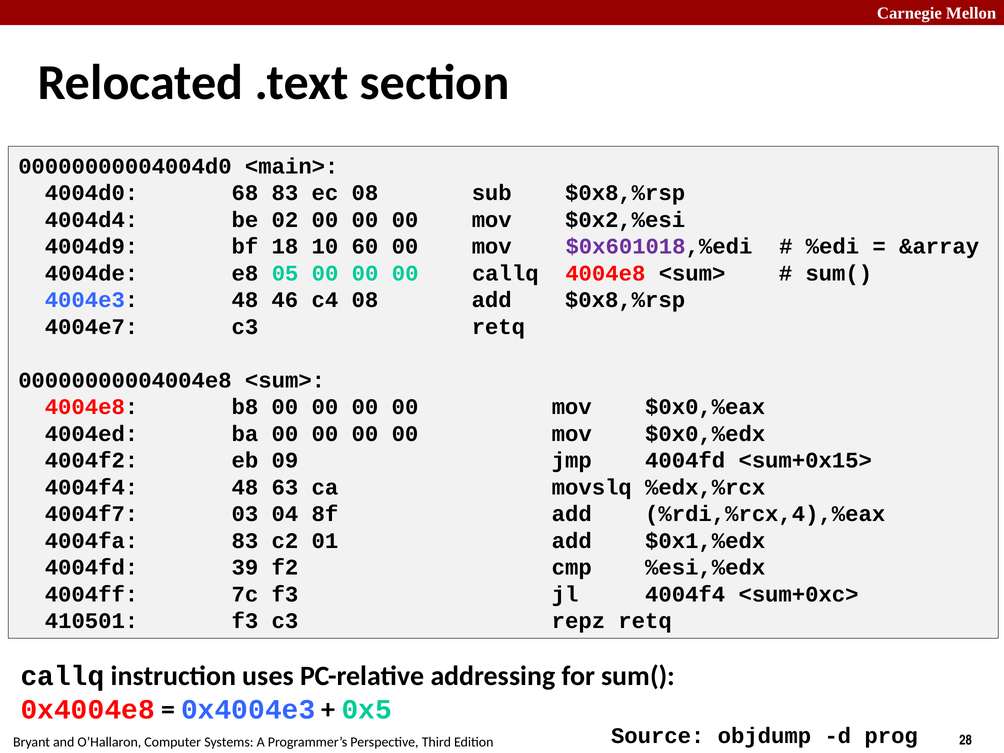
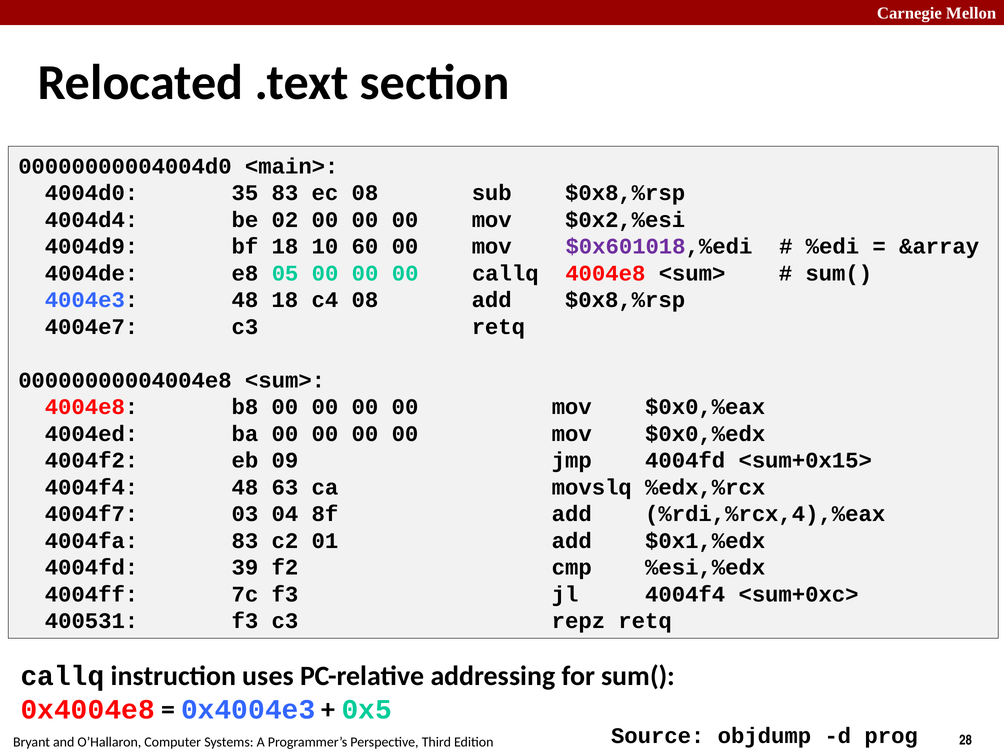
68: 68 -> 35
48 46: 46 -> 18
410501: 410501 -> 400531
